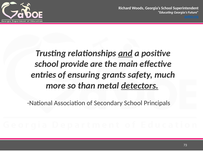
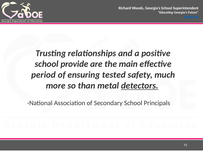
and underline: present -> none
entries: entries -> period
grants: grants -> tested
